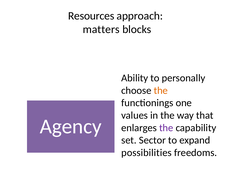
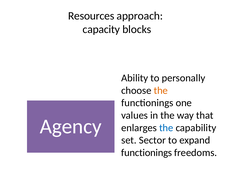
matters: matters -> capacity
the at (166, 128) colour: purple -> blue
possibilities at (146, 153): possibilities -> functionings
